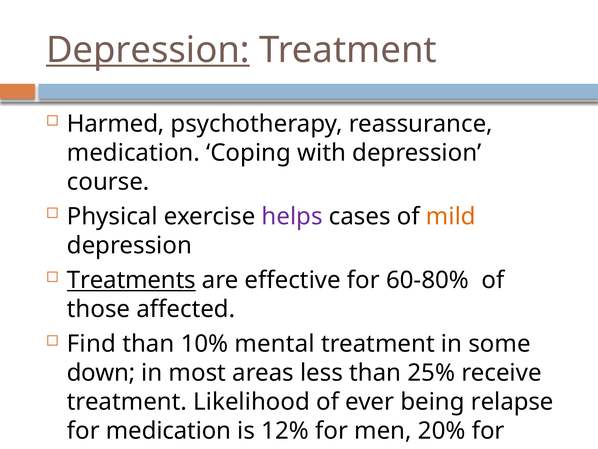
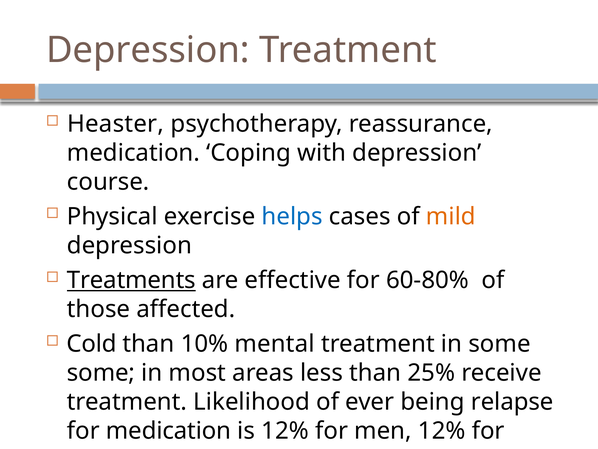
Depression at (148, 50) underline: present -> none
Harmed: Harmed -> Heaster
helps colour: purple -> blue
Find: Find -> Cold
down at (101, 373): down -> some
men 20%: 20% -> 12%
